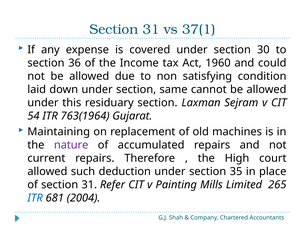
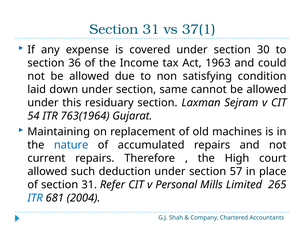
1960: 1960 -> 1963
nature colour: purple -> blue
35: 35 -> 57
Painting: Painting -> Personal
